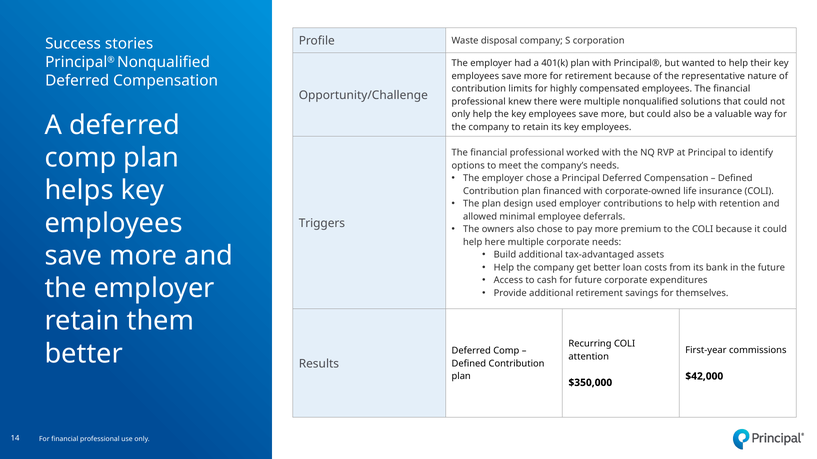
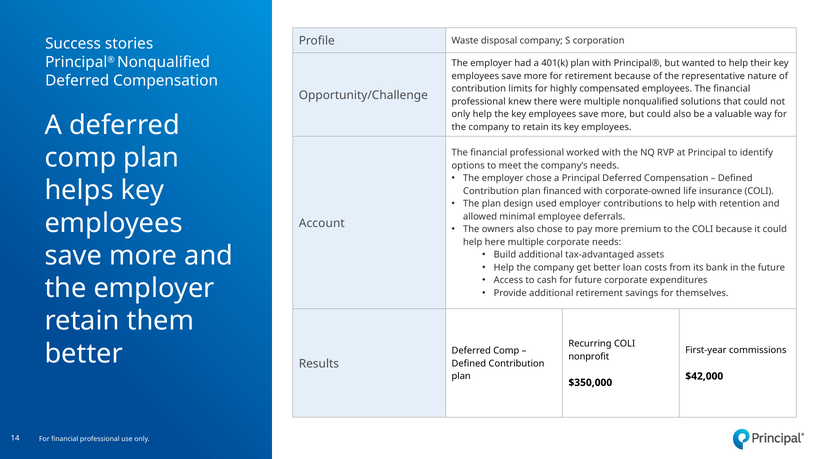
Triggers: Triggers -> Account
attention: attention -> nonprofit
